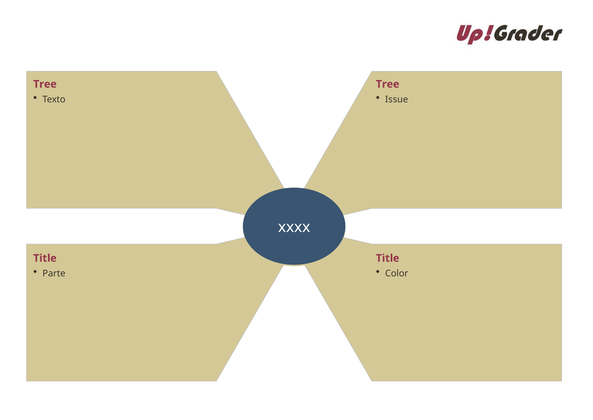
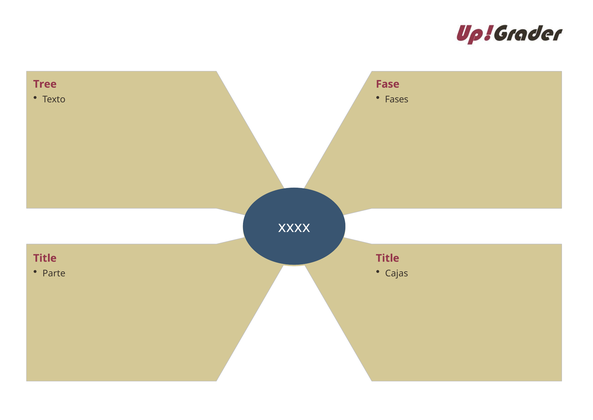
Tree at (388, 84): Tree -> Fase
Issue: Issue -> Fases
Color: Color -> Cajas
